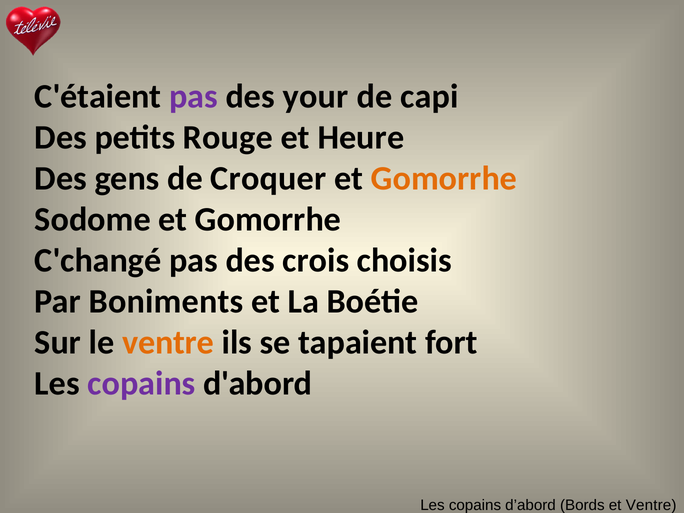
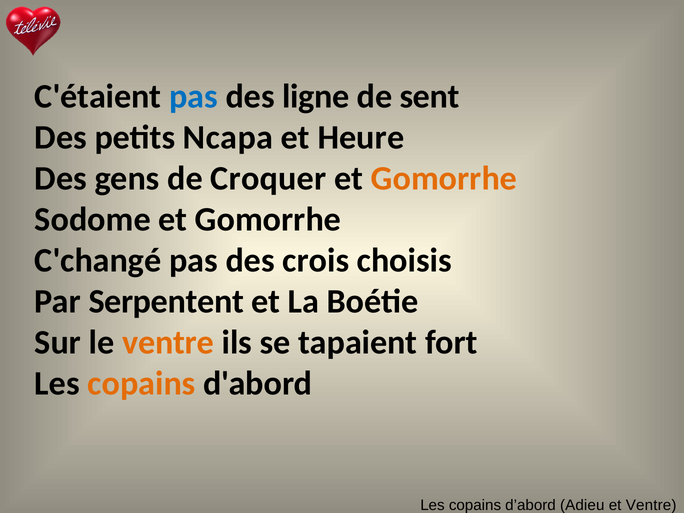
pas at (193, 96) colour: purple -> blue
your: your -> ligne
capi: capi -> sent
Rouge: Rouge -> Ncapa
Boniments: Boniments -> Serpentent
copains at (141, 384) colour: purple -> orange
Bords: Bords -> Adieu
